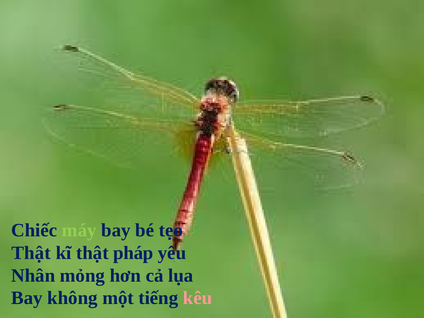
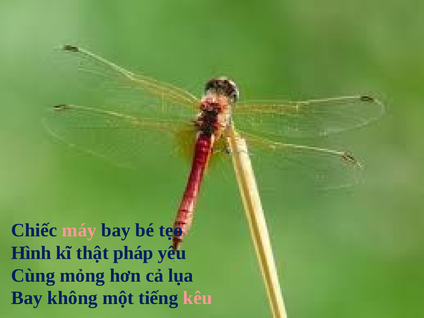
máy colour: light green -> pink
Thật at (31, 253): Thật -> Hình
Nhân: Nhân -> Cùng
